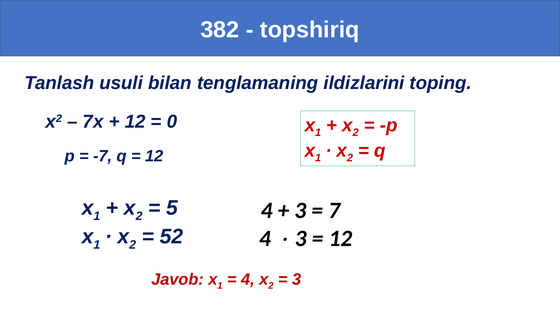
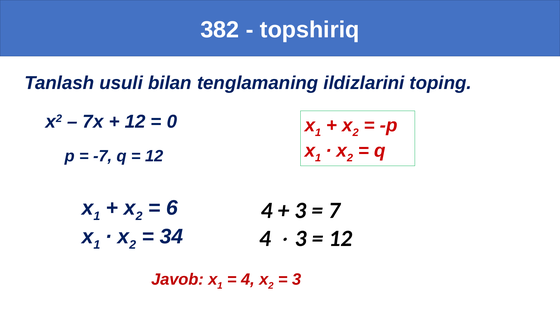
5: 5 -> 6
52: 52 -> 34
